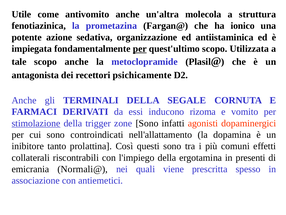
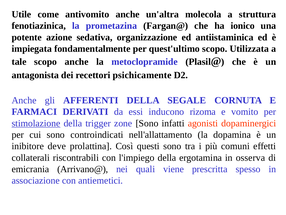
per at (140, 49) underline: present -> none
TERMINALI: TERMINALI -> AFFERENTI
tanto: tanto -> deve
presenti: presenti -> osserva
Normali@: Normali@ -> Arrivano@
